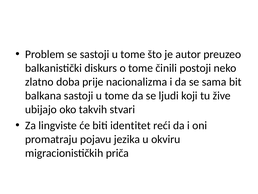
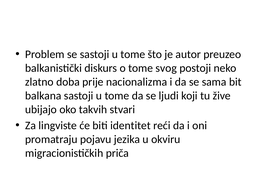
činili: činili -> svog
